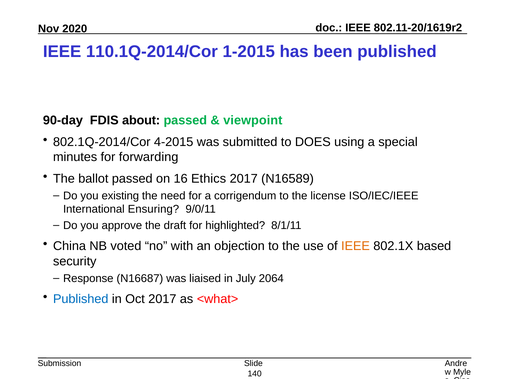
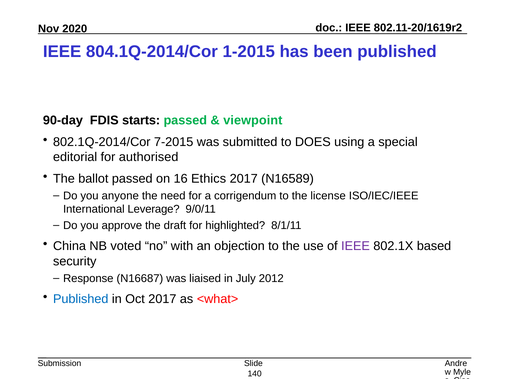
110.1Q-2014/Cor: 110.1Q-2014/Cor -> 804.1Q-2014/Cor
about: about -> starts
4-2015: 4-2015 -> 7-2015
minutes: minutes -> editorial
forwarding: forwarding -> authorised
existing: existing -> anyone
Ensuring: Ensuring -> Leverage
IEEE at (356, 246) colour: orange -> purple
2064: 2064 -> 2012
